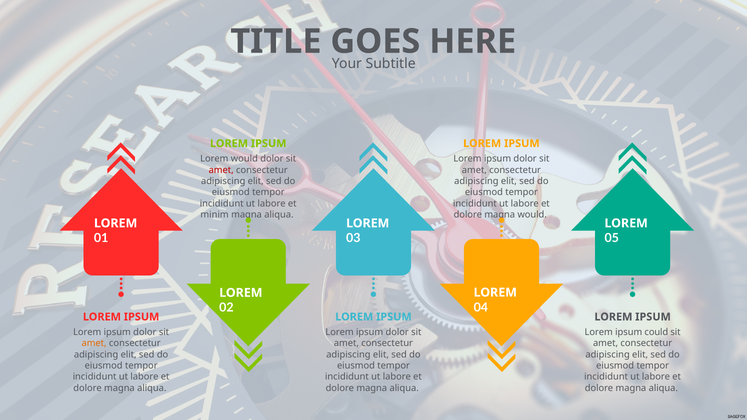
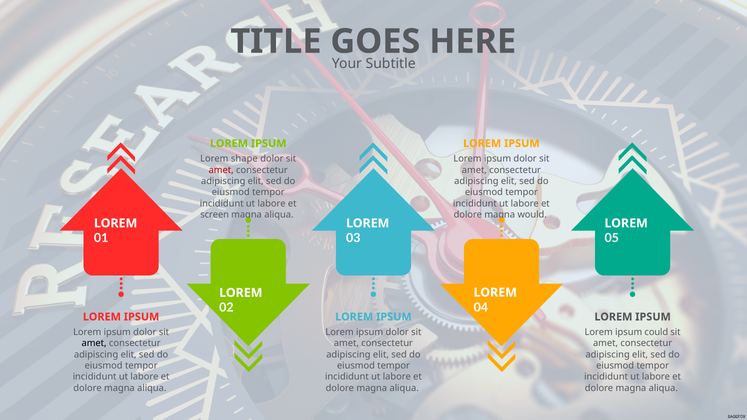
Lorem would: would -> shape
minim: minim -> screen
amet at (94, 343) colour: orange -> black
